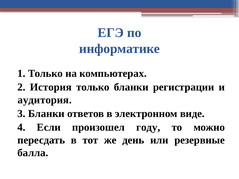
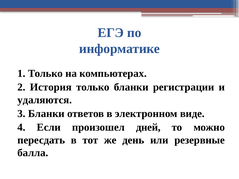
аудитория: аудитория -> удаляются
году: году -> дней
